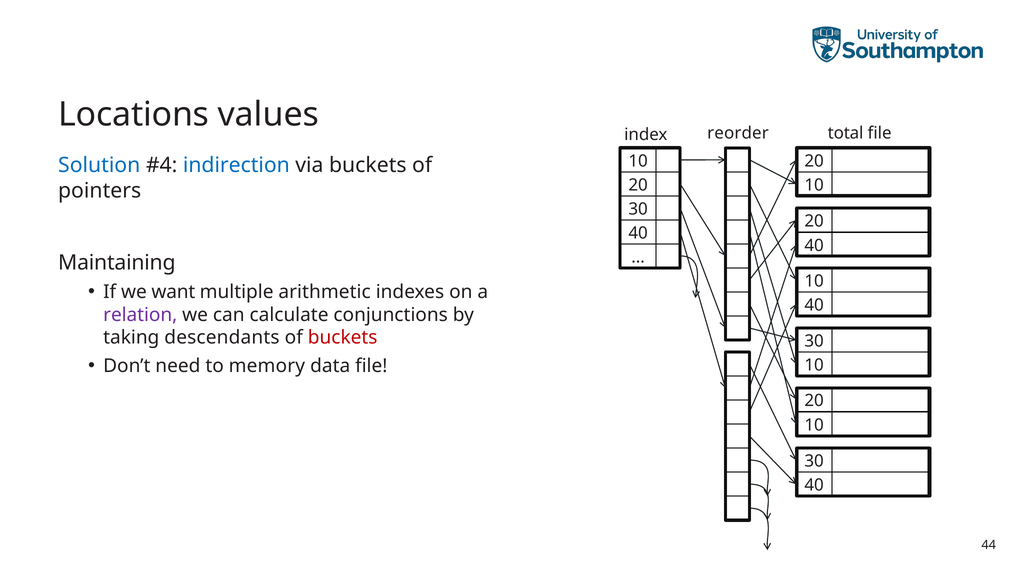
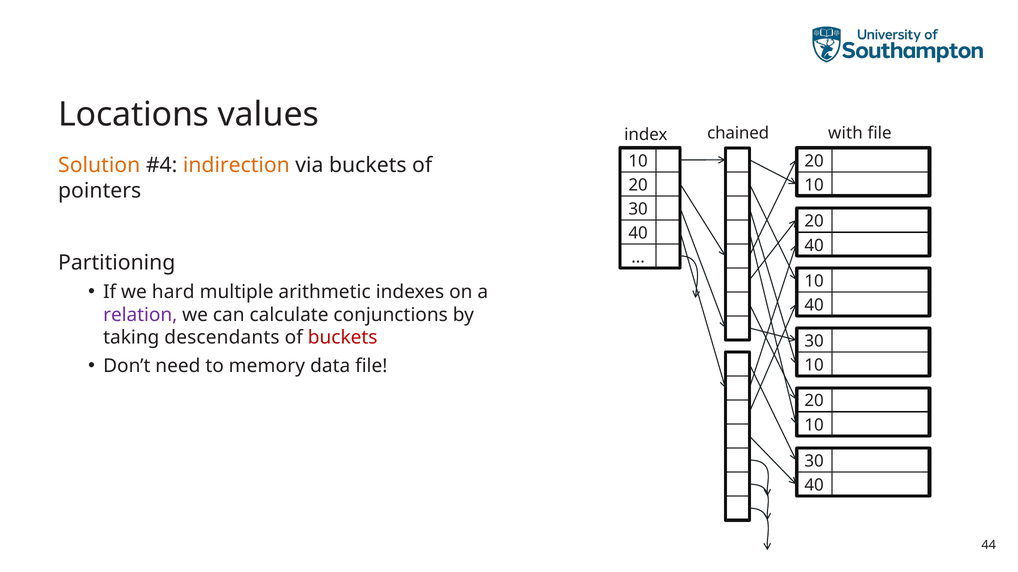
reorder: reorder -> chained
total: total -> with
Solution colour: blue -> orange
indirection colour: blue -> orange
Maintaining: Maintaining -> Partitioning
want: want -> hard
